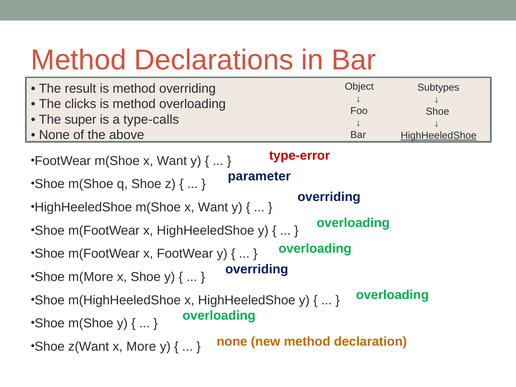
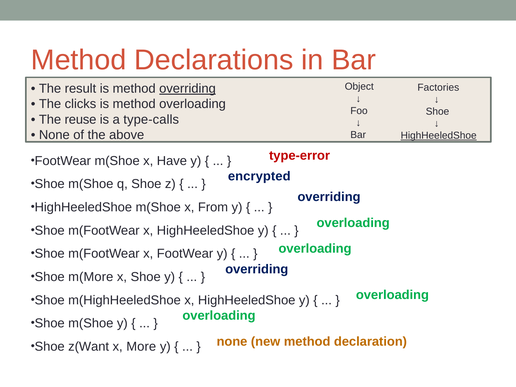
overriding at (187, 89) underline: none -> present
Subtypes: Subtypes -> Factories
super: super -> reuse
FootWear m(Shoe x Want: Want -> Have
parameter: parameter -> encrypted
HighHeeledShoe m(Shoe x Want: Want -> From
